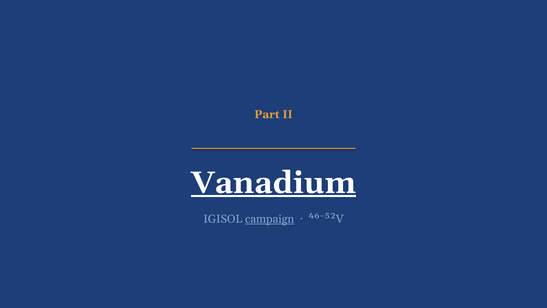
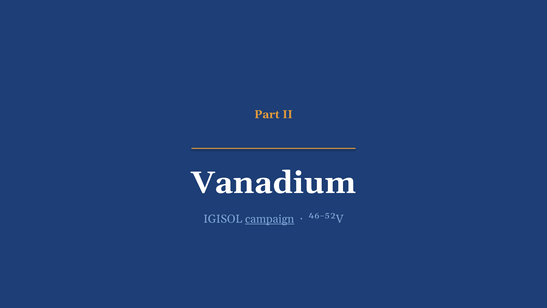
Vanadium underline: present -> none
